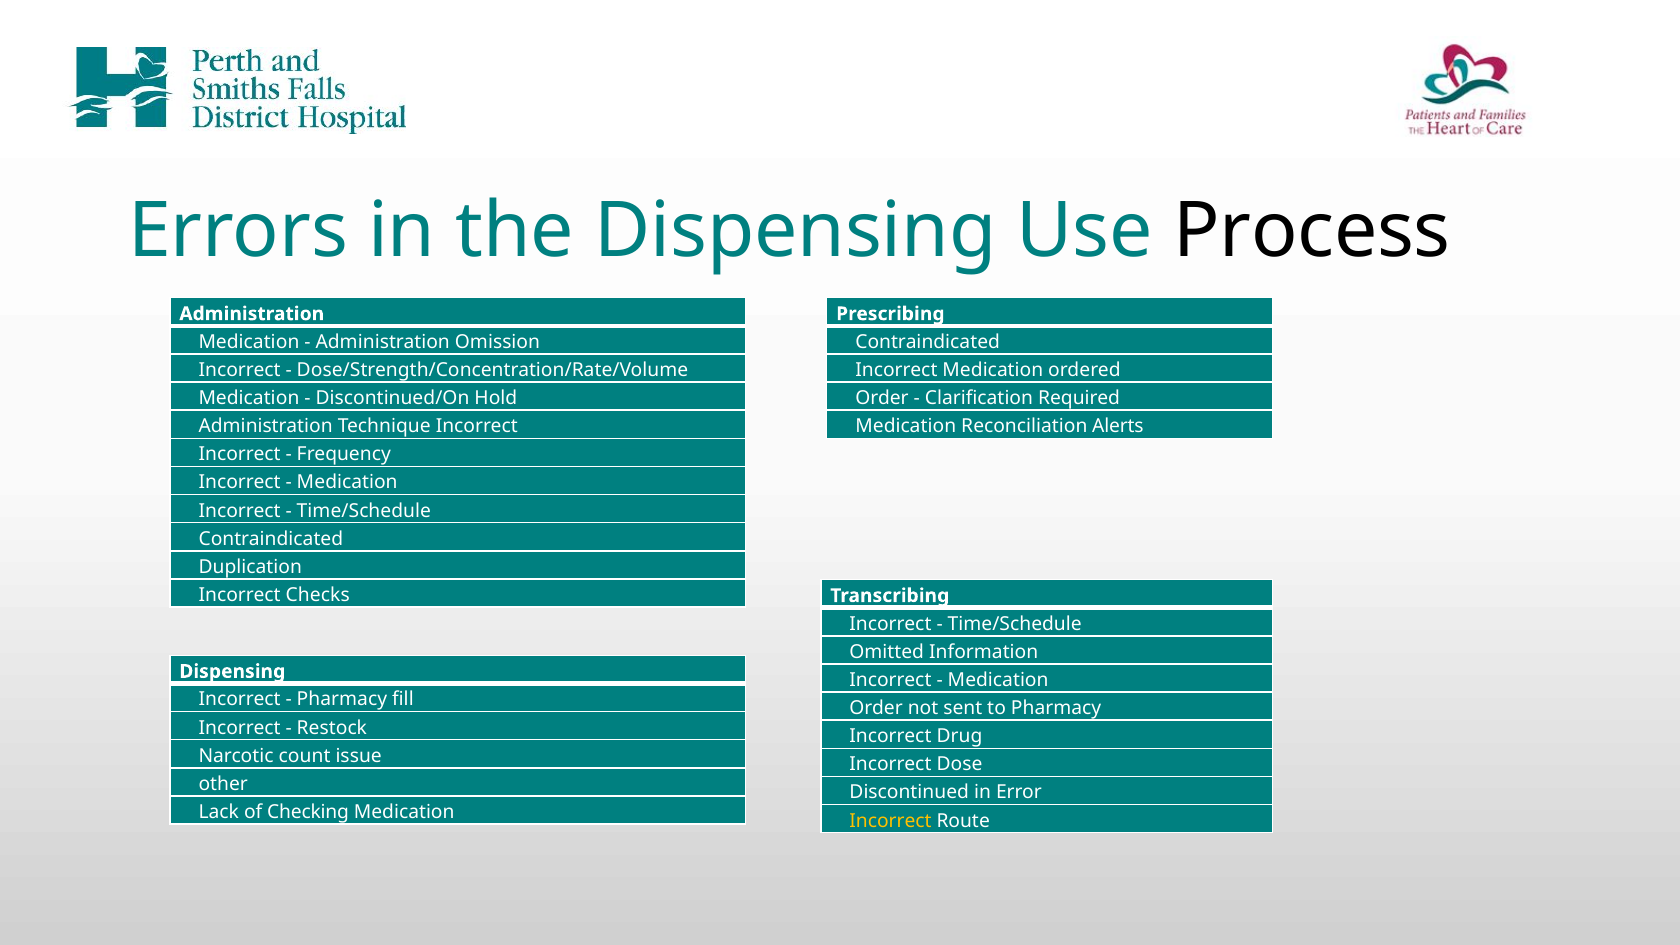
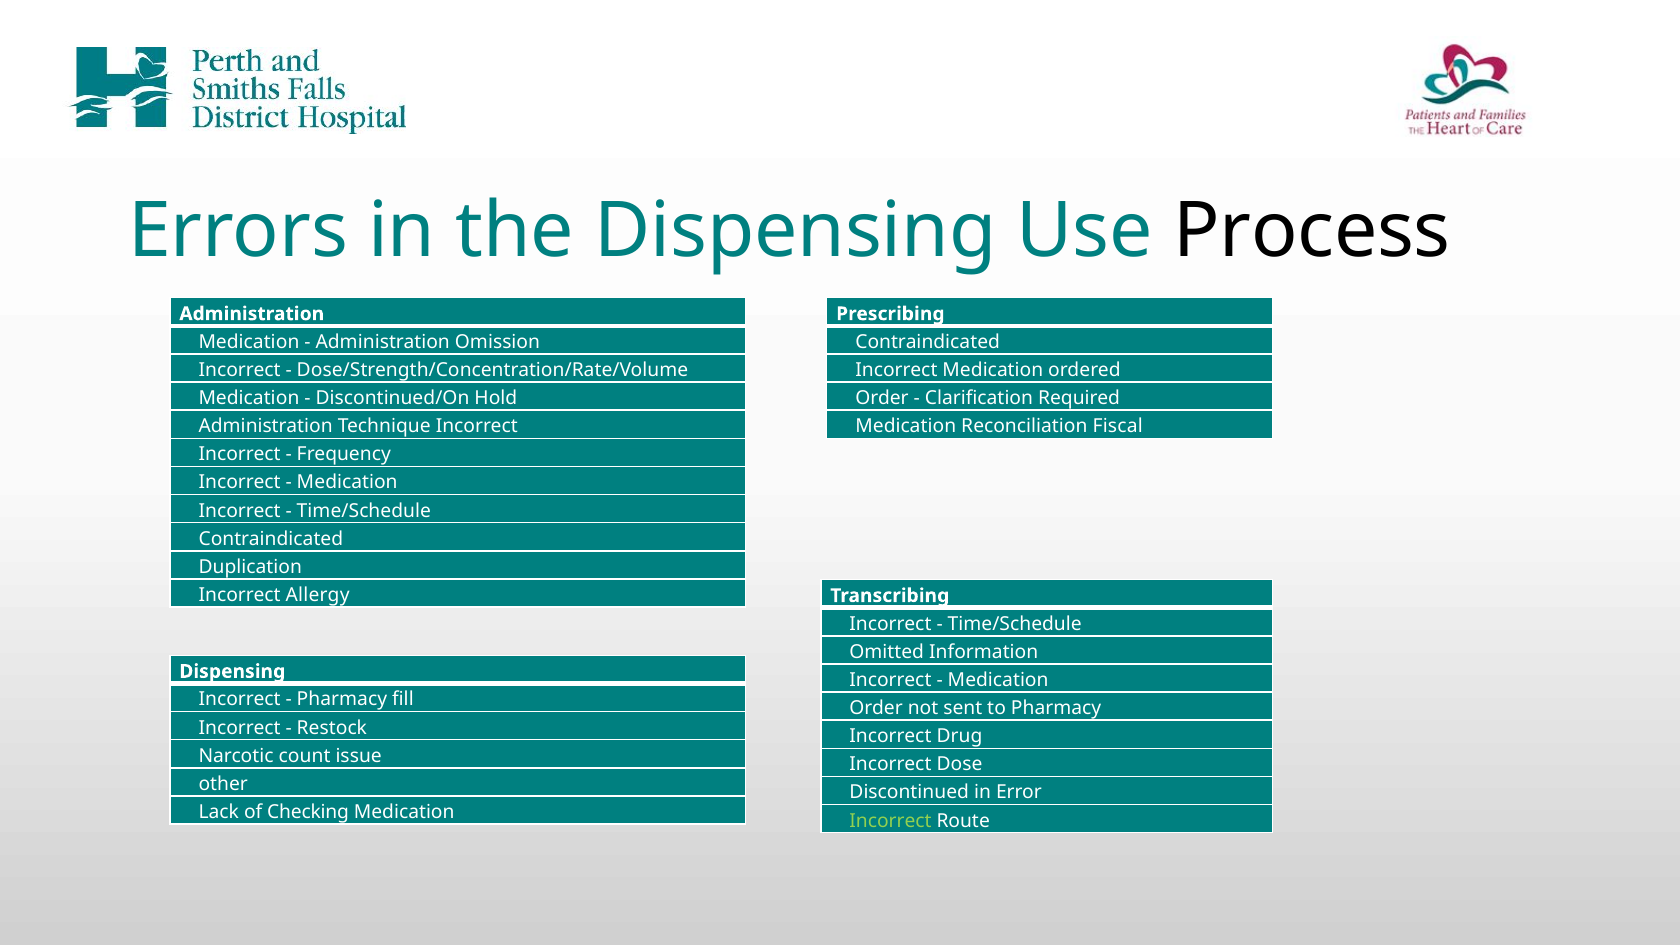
Alerts: Alerts -> Fiscal
Checks: Checks -> Allergy
Incorrect at (891, 821) colour: yellow -> light green
